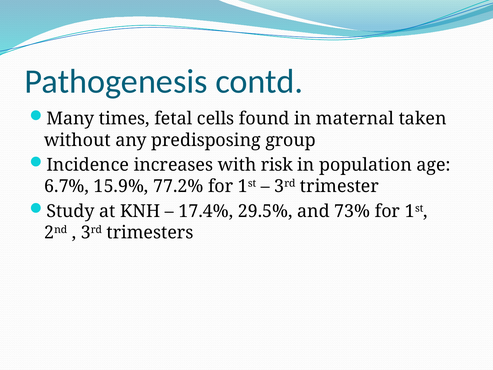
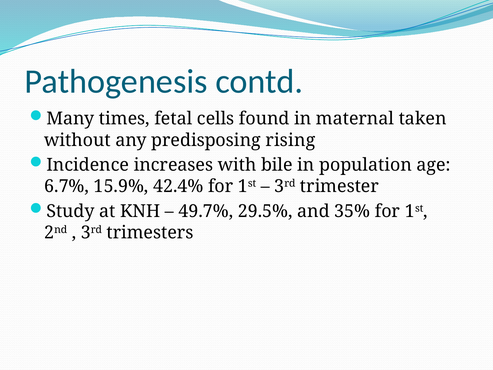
group: group -> rising
risk: risk -> bile
77.2%: 77.2% -> 42.4%
17.4%: 17.4% -> 49.7%
73%: 73% -> 35%
